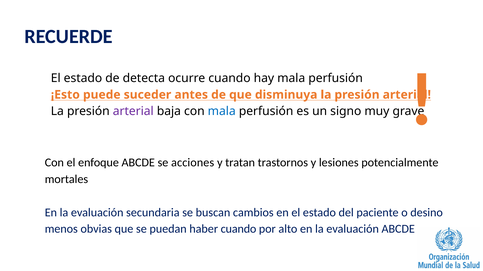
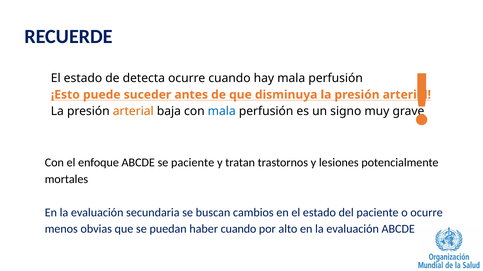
arterial at (133, 112) colour: purple -> orange
se acciones: acciones -> paciente
o desino: desino -> ocurre
